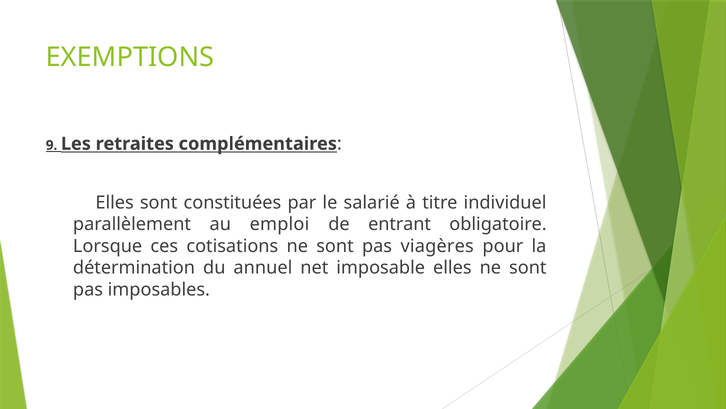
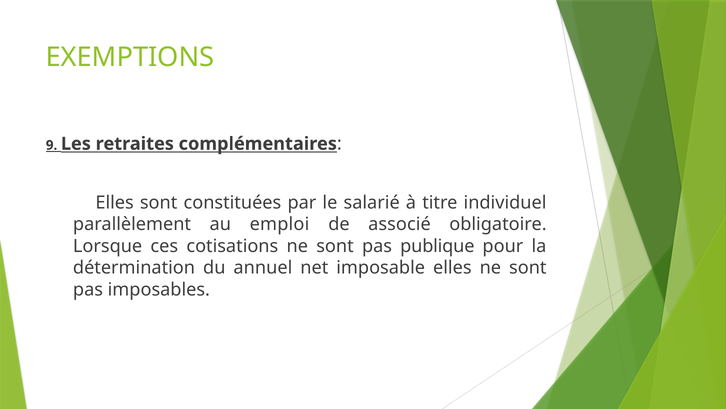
entrant: entrant -> associé
viagères: viagères -> publique
